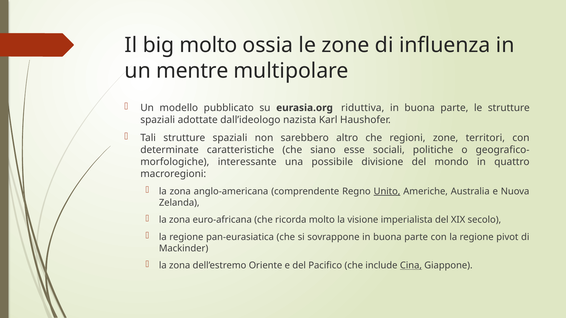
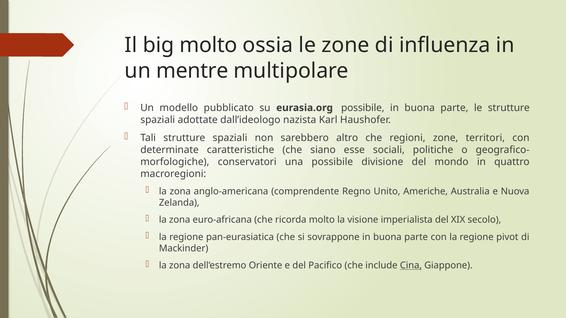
eurasia.org riduttiva: riduttiva -> possibile
interessante: interessante -> conservatori
Unito underline: present -> none
